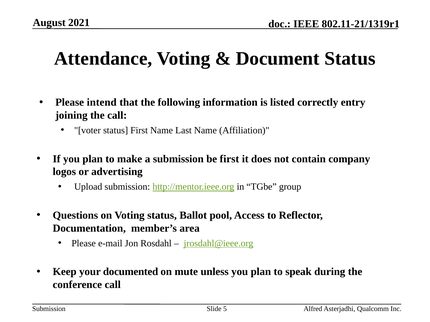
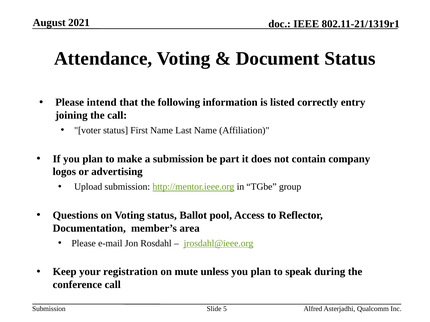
be first: first -> part
documented: documented -> registration
